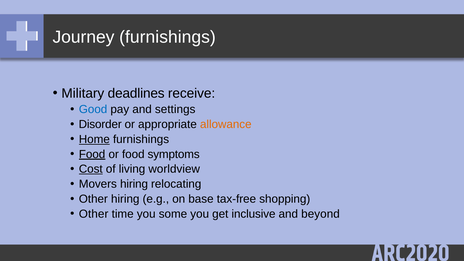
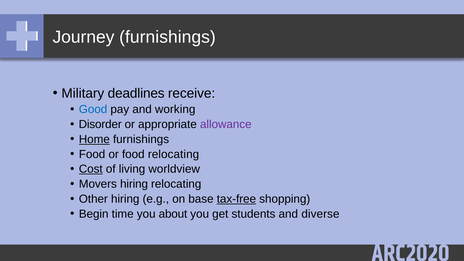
settings: settings -> working
allowance colour: orange -> purple
Food at (92, 154) underline: present -> none
food symptoms: symptoms -> relocating
tax-free underline: none -> present
Other at (94, 214): Other -> Begin
some: some -> about
inclusive: inclusive -> students
beyond: beyond -> diverse
